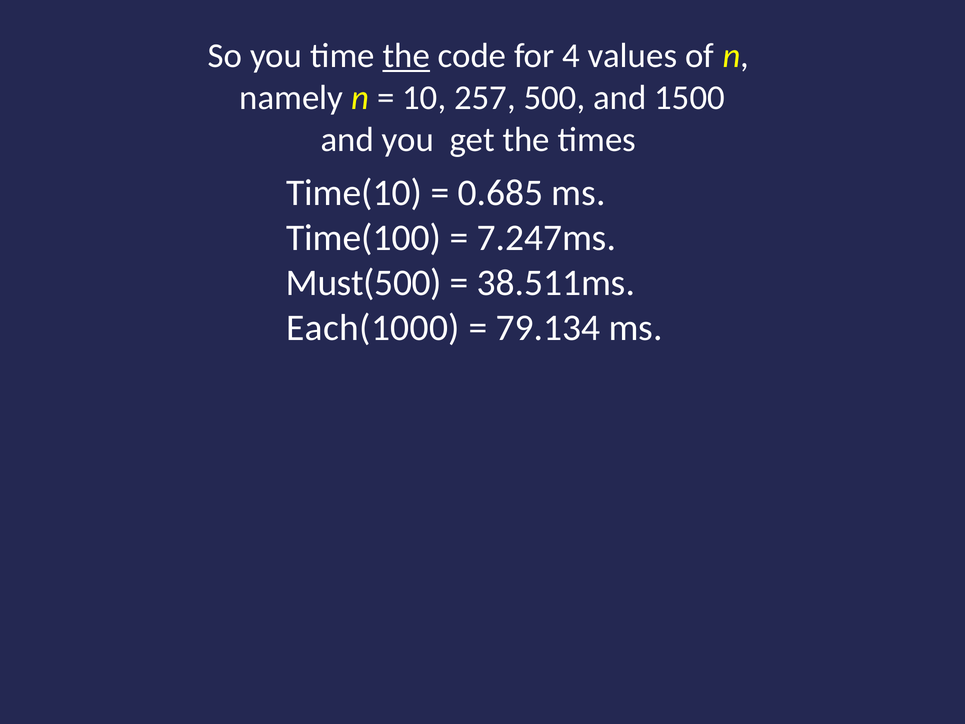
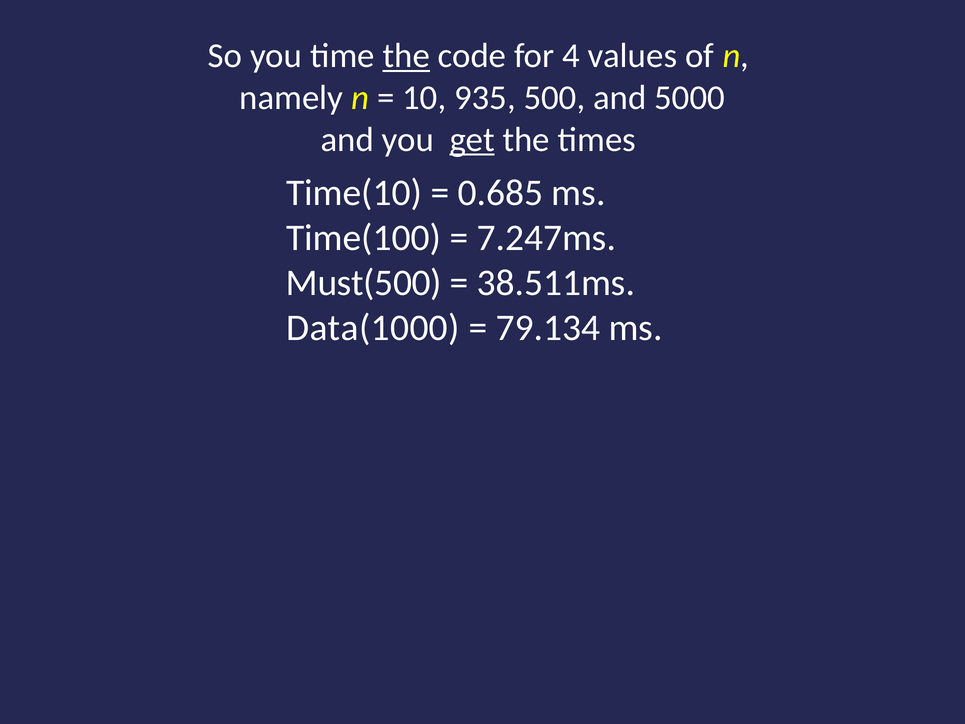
257: 257 -> 935
1500: 1500 -> 5000
get underline: none -> present
Each(1000: Each(1000 -> Data(1000
